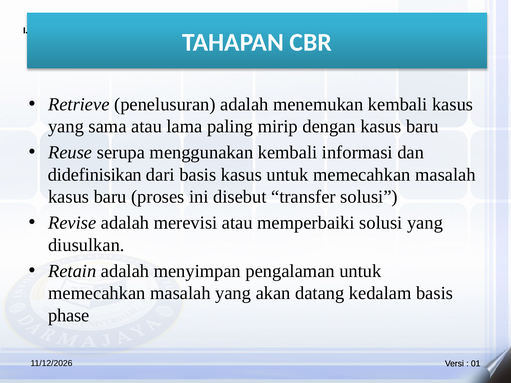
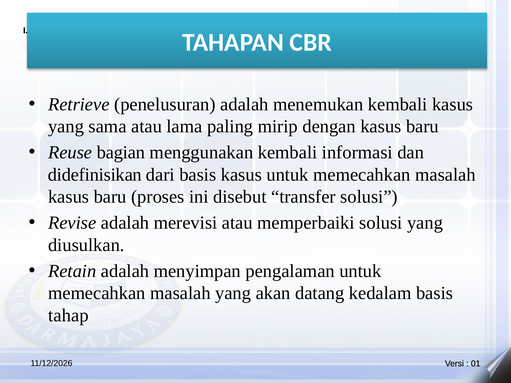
serupa: serupa -> bagian
phase: phase -> tahap
